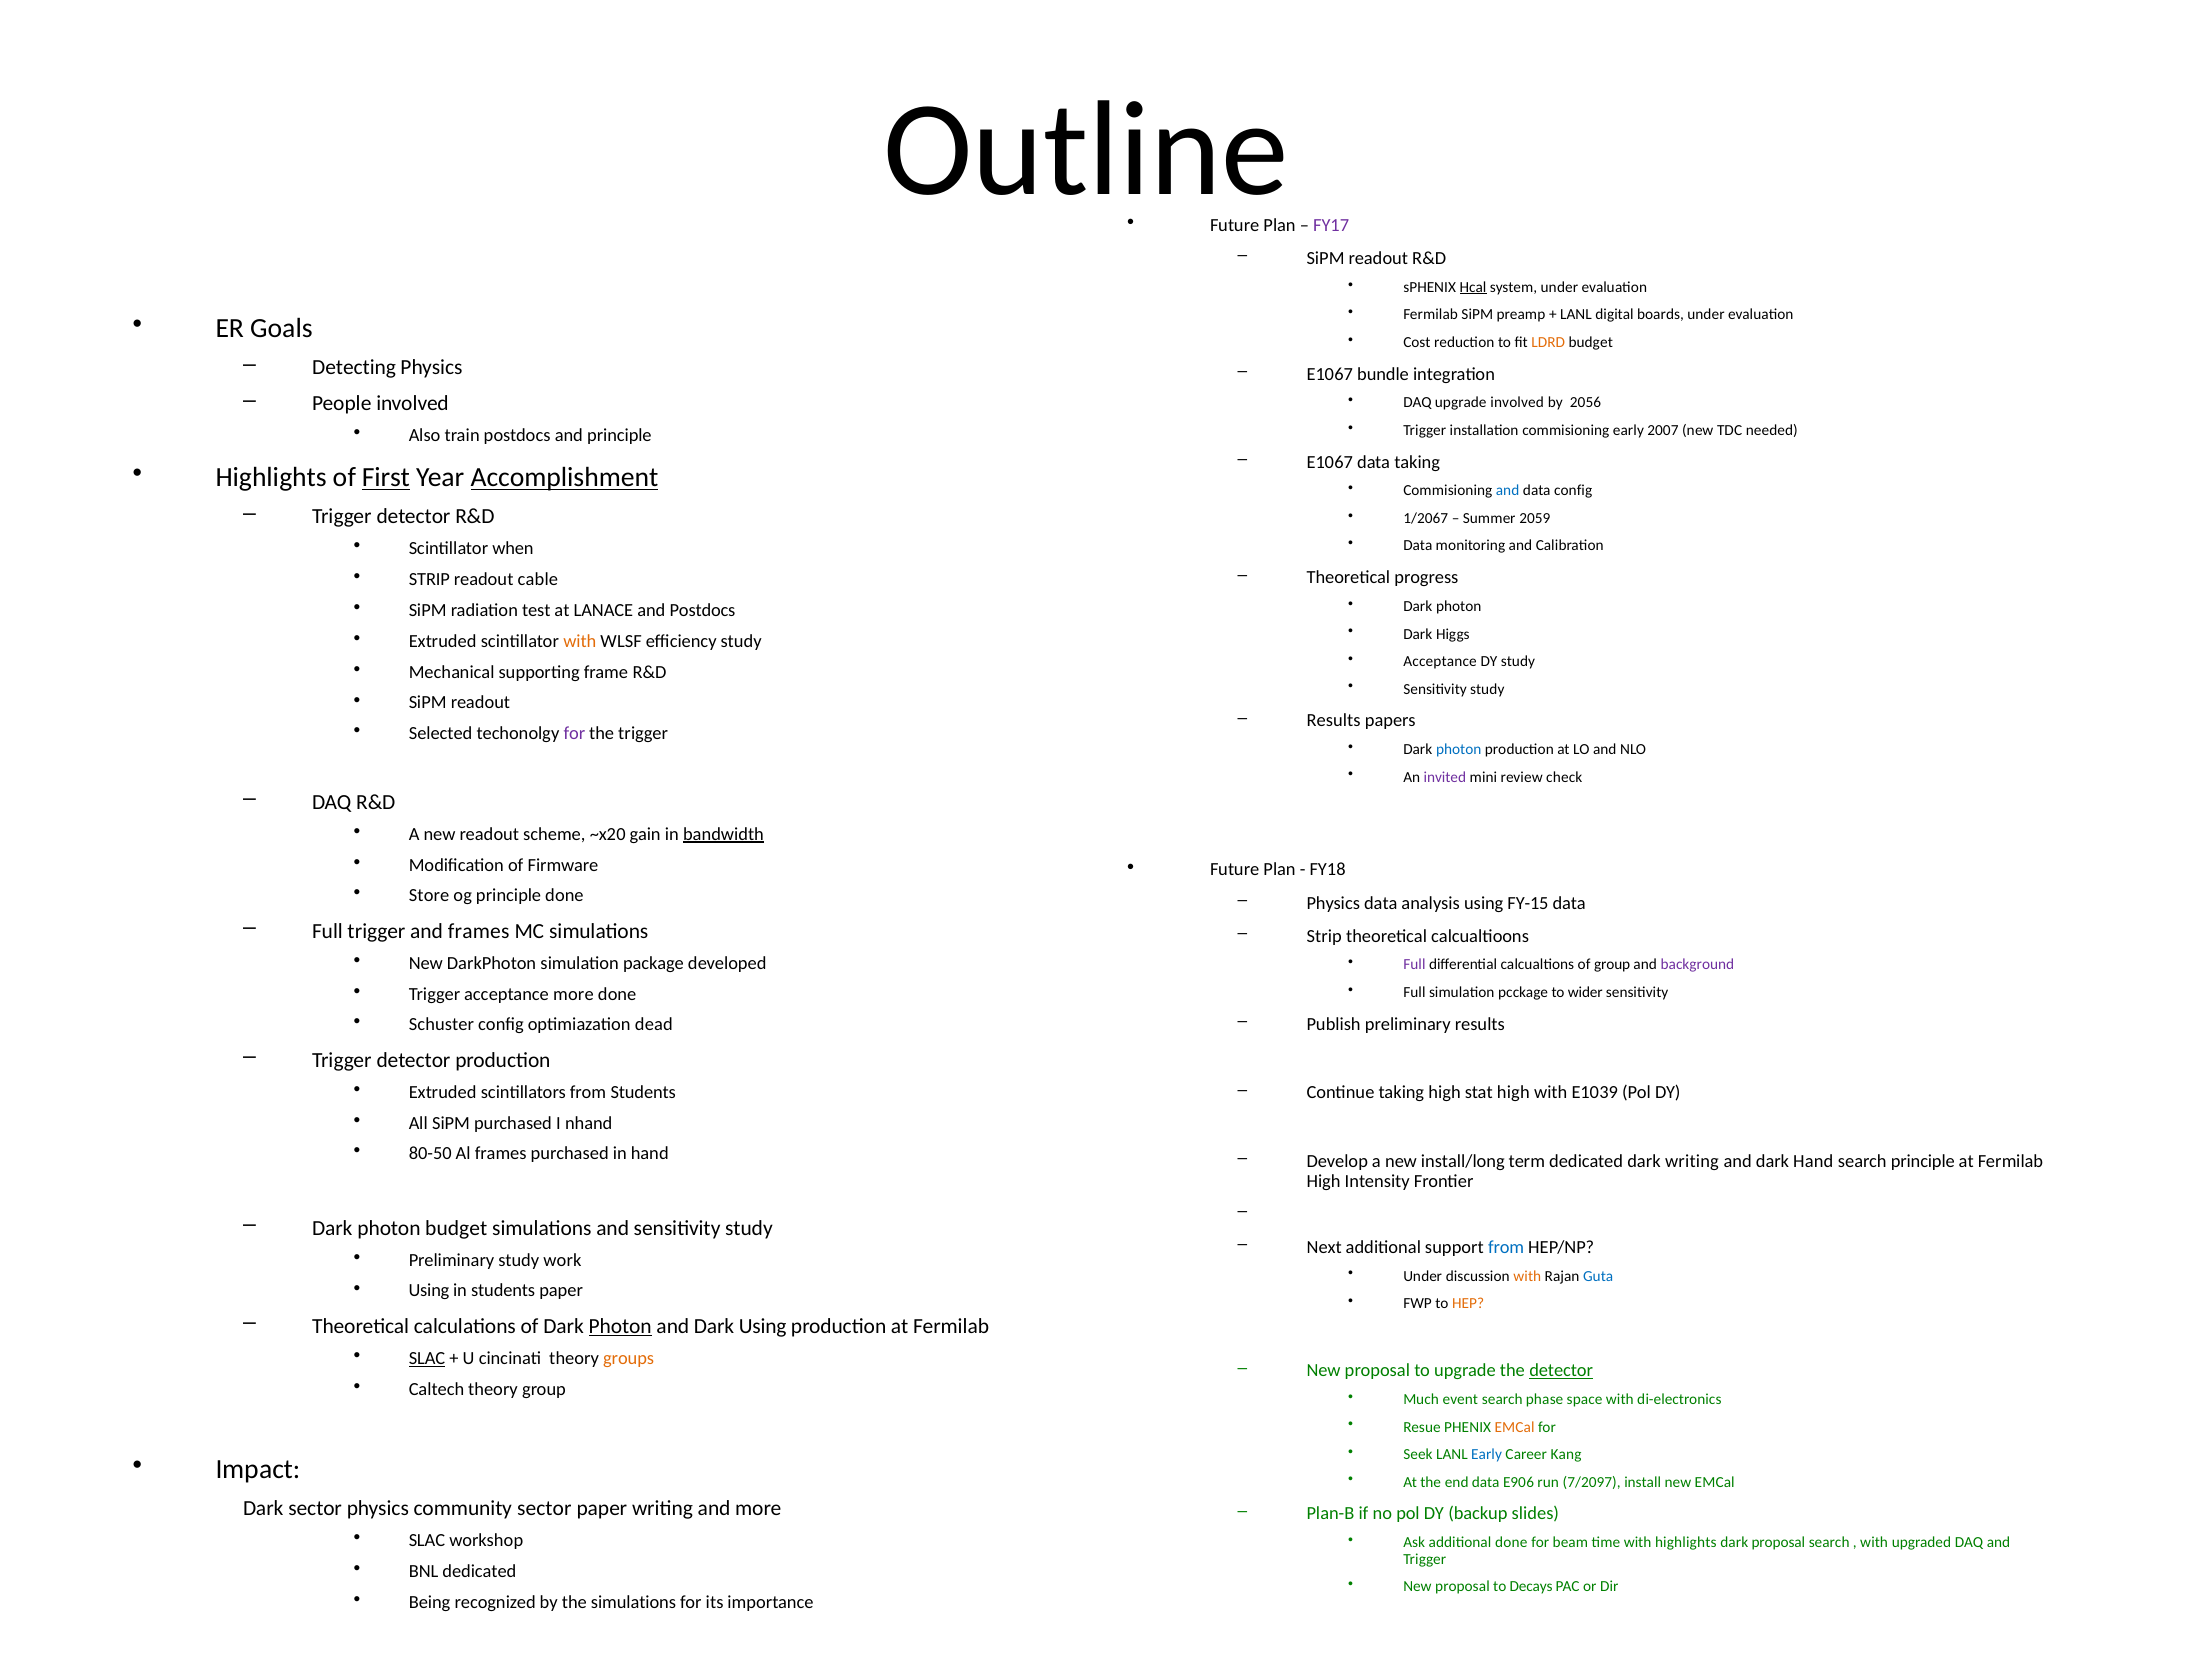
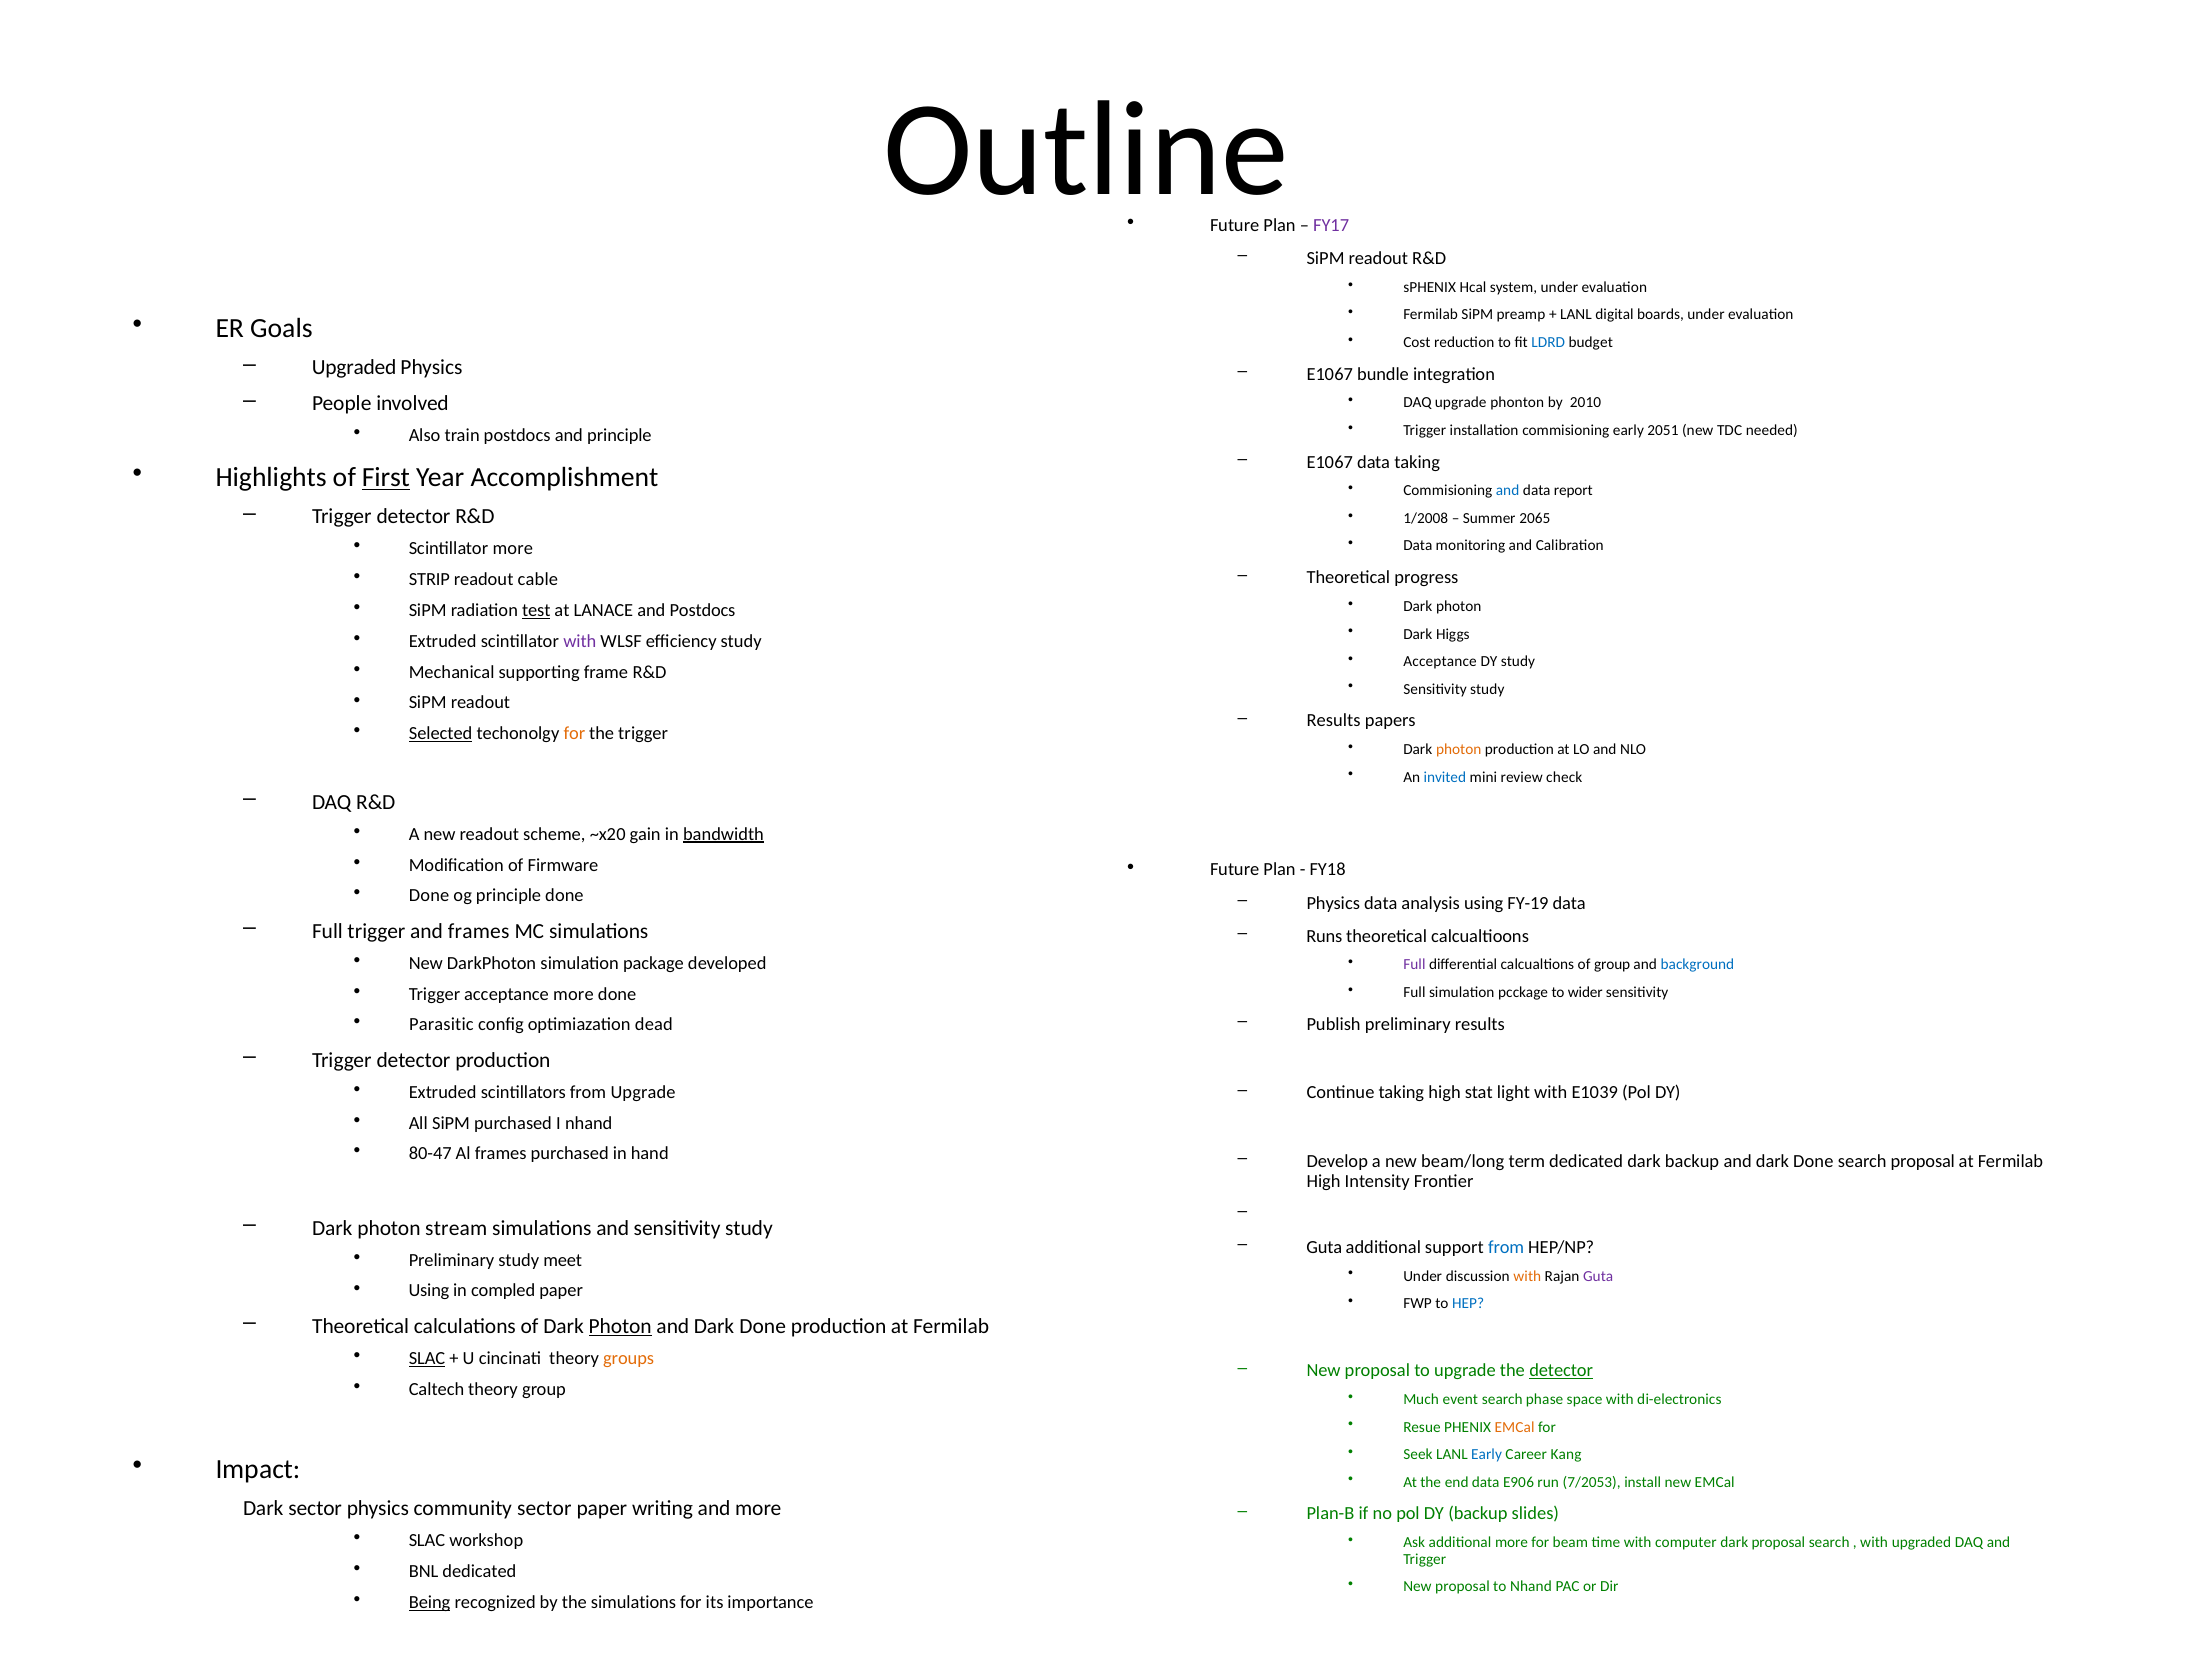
Hcal underline: present -> none
LDRD colour: orange -> blue
Detecting at (354, 368): Detecting -> Upgraded
upgrade involved: involved -> phonton
2056: 2056 -> 2010
2007: 2007 -> 2051
Accomplishment underline: present -> none
data config: config -> report
1/2067: 1/2067 -> 1/2008
2059: 2059 -> 2065
Scintillator when: when -> more
test underline: none -> present
with at (580, 641) colour: orange -> purple
Selected underline: none -> present
for at (574, 734) colour: purple -> orange
photon at (1459, 750) colour: blue -> orange
invited colour: purple -> blue
Store at (429, 896): Store -> Done
FY-15: FY-15 -> FY-19
Strip at (1324, 936): Strip -> Runs
background colour: purple -> blue
Schuster: Schuster -> Parasitic
from Students: Students -> Upgrade
stat high: high -> light
80-50: 80-50 -> 80-47
install/long: install/long -> beam/long
dark writing: writing -> backup
Hand at (1813, 1161): Hand -> Done
search principle: principle -> proposal
photon budget: budget -> stream
Next at (1324, 1248): Next -> Guta
work: work -> meet
Guta at (1598, 1276) colour: blue -> purple
in students: students -> compled
HEP colour: orange -> blue
Using at (763, 1326): Using -> Done
7/2097: 7/2097 -> 7/2053
additional done: done -> more
with highlights: highlights -> computer
to Decays: Decays -> Nhand
Being underline: none -> present
